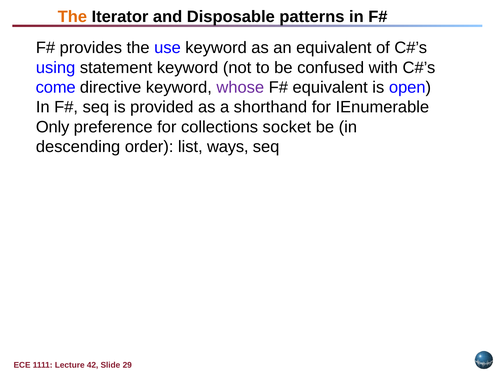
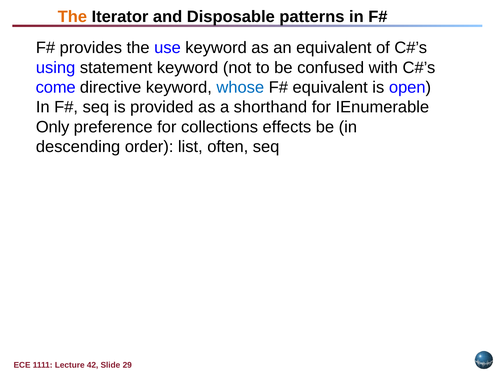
whose colour: purple -> blue
socket: socket -> effects
ways: ways -> often
